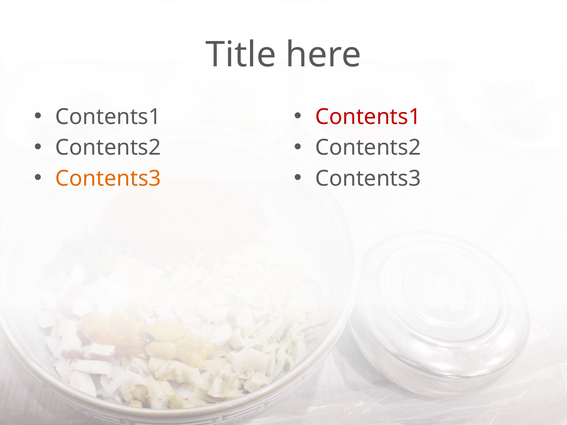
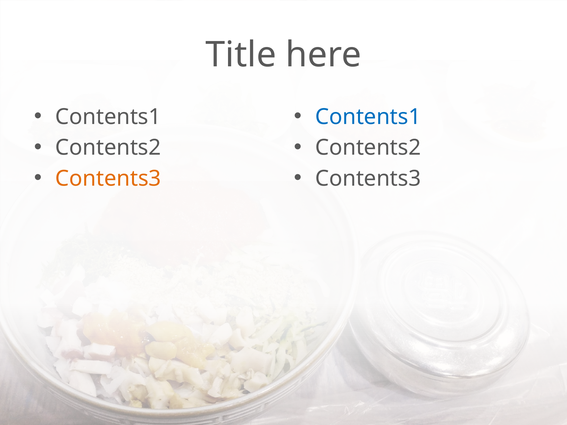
Contents1 at (368, 117) colour: red -> blue
